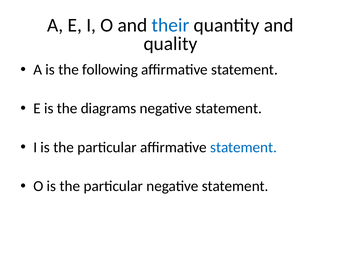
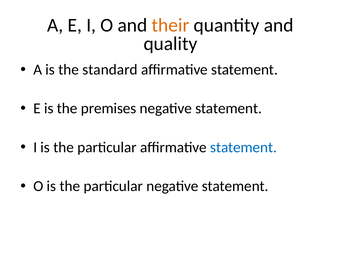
their colour: blue -> orange
following: following -> standard
diagrams: diagrams -> premises
